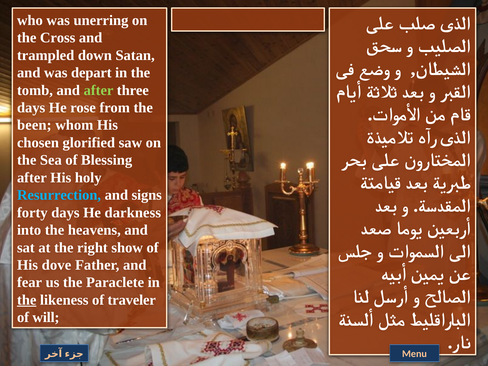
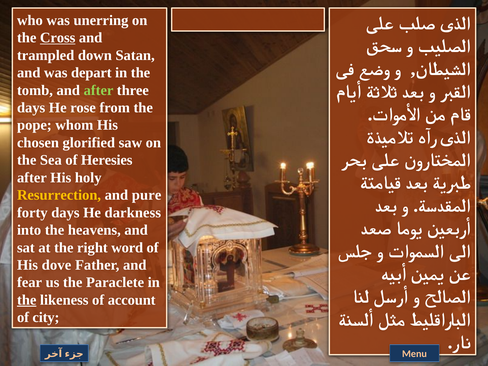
Cross underline: none -> present
been: been -> pope
Blessing: Blessing -> Heresies
Resurrection colour: light blue -> yellow
signs: signs -> pure
show: show -> word
traveler: traveler -> account
will: will -> city
